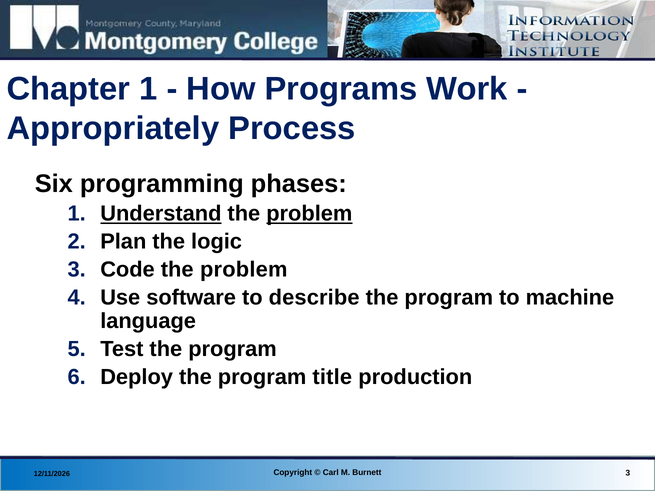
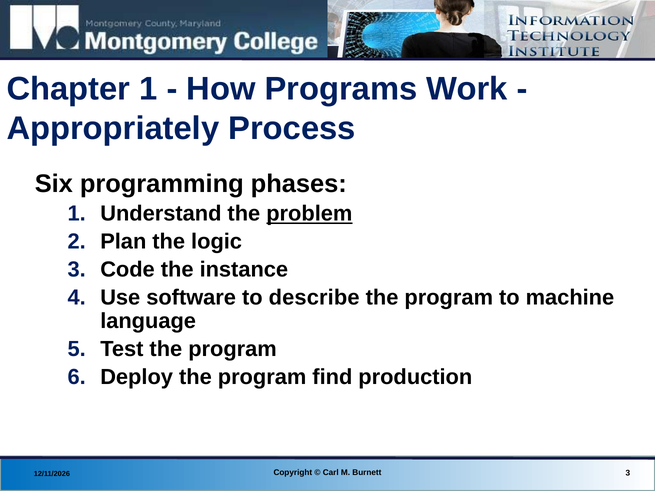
Understand underline: present -> none
Code the problem: problem -> instance
title: title -> find
